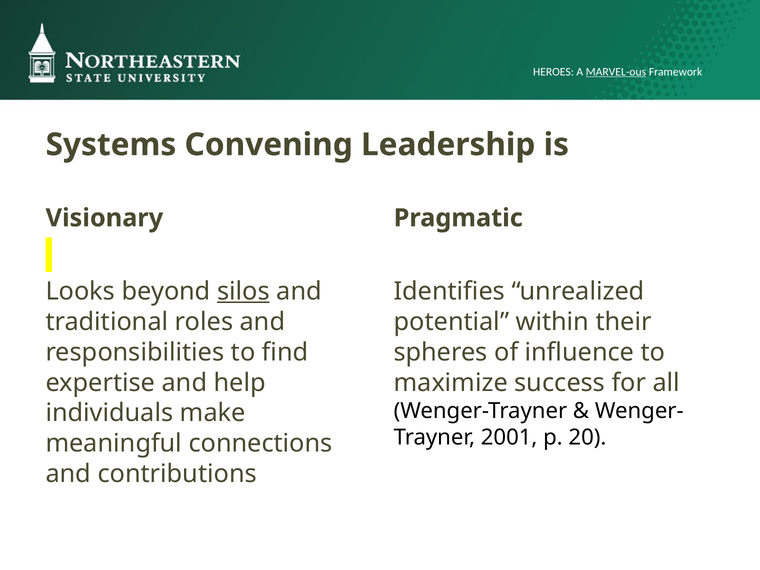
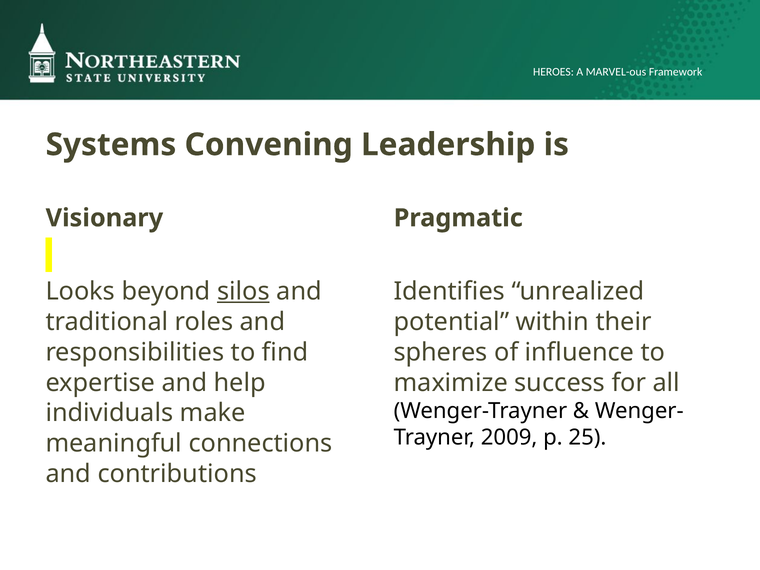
MARVEL-ous underline: present -> none
2001: 2001 -> 2009
20: 20 -> 25
